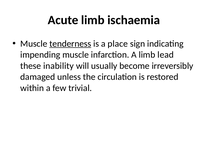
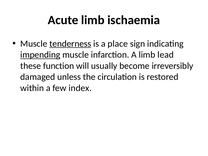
impending underline: none -> present
inability: inability -> function
trivial: trivial -> index
